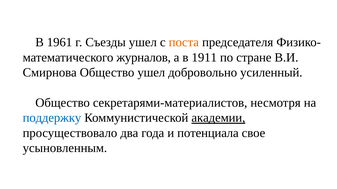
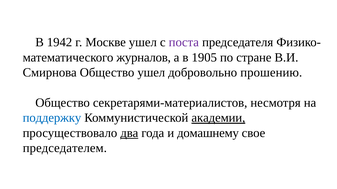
1961: 1961 -> 1942
Съезды: Съезды -> Москве
поста colour: orange -> purple
1911: 1911 -> 1905
усиленный: усиленный -> прошению
два underline: none -> present
потенциала: потенциала -> домашнему
усыновленным: усыновленным -> председателем
